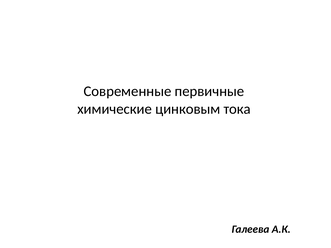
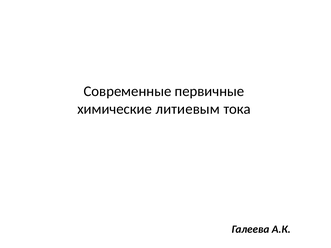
цинковым: цинковым -> литиевым
